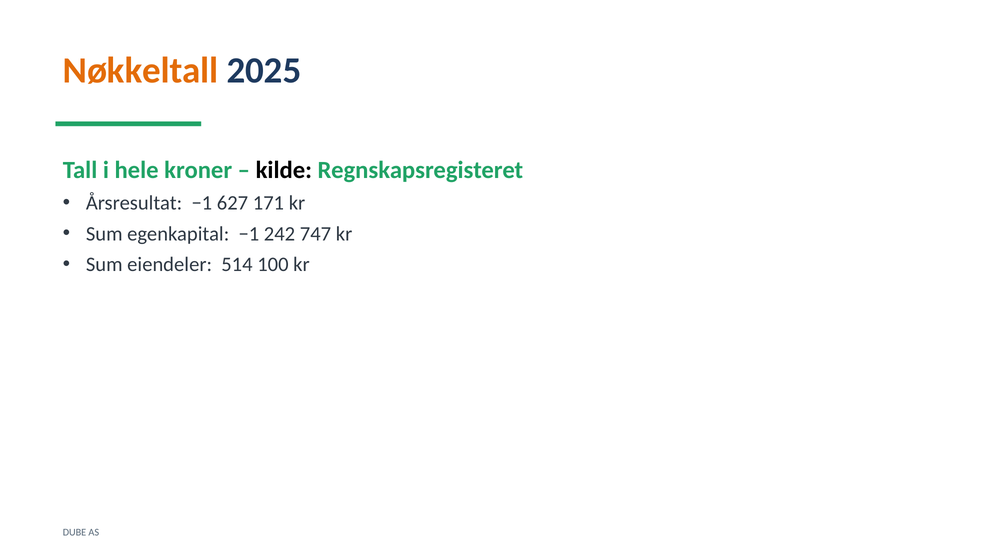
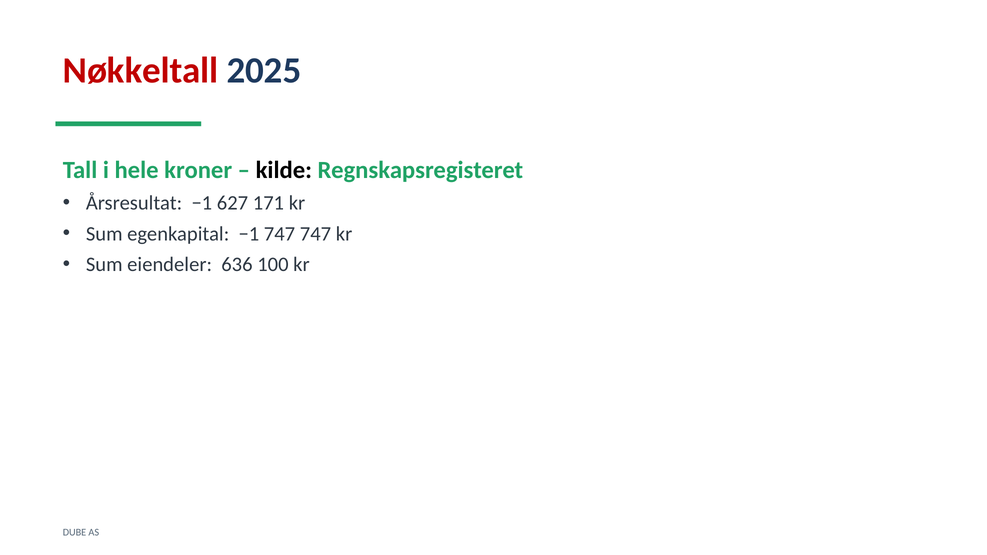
Nøkkeltall colour: orange -> red
−1 242: 242 -> 747
514: 514 -> 636
